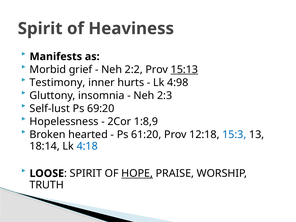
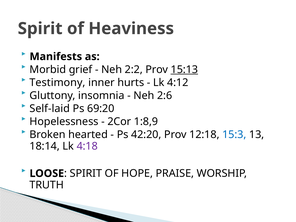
4:98: 4:98 -> 4:12
2:3: 2:3 -> 2:6
Self-lust: Self-lust -> Self-laid
61:20: 61:20 -> 42:20
4:18 colour: blue -> purple
HOPE underline: present -> none
